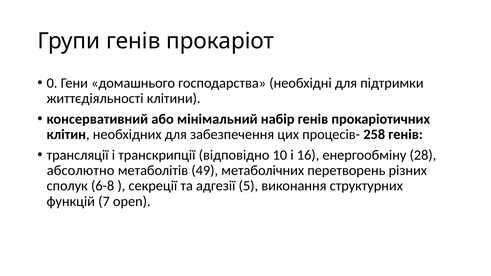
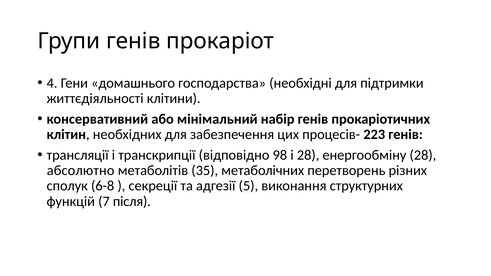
0: 0 -> 4
258: 258 -> 223
10: 10 -> 98
і 16: 16 -> 28
49: 49 -> 35
open: open -> після
